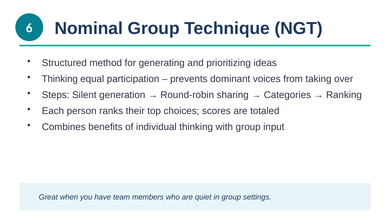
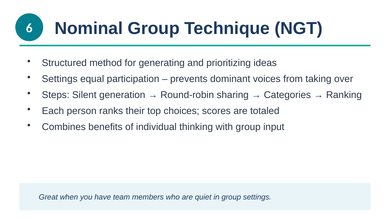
Thinking at (60, 79): Thinking -> Settings
